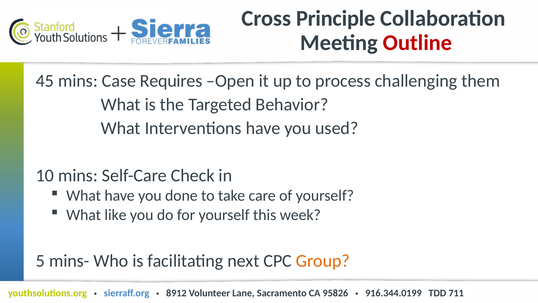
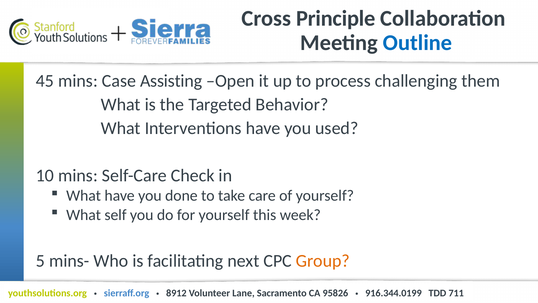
Outline colour: red -> blue
Requires: Requires -> Assisting
like: like -> self
